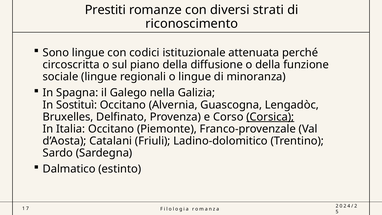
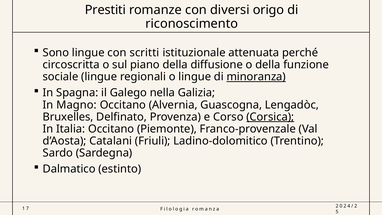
strati: strati -> origo
codici: codici -> scritti
minoranza underline: none -> present
Sostituì: Sostituì -> Magno
